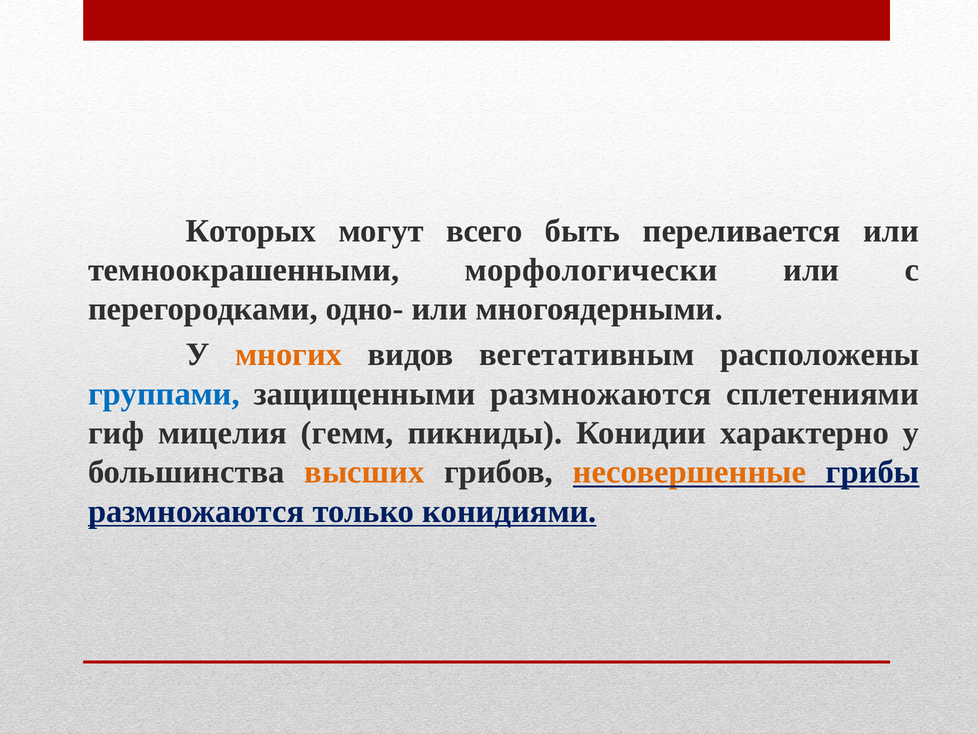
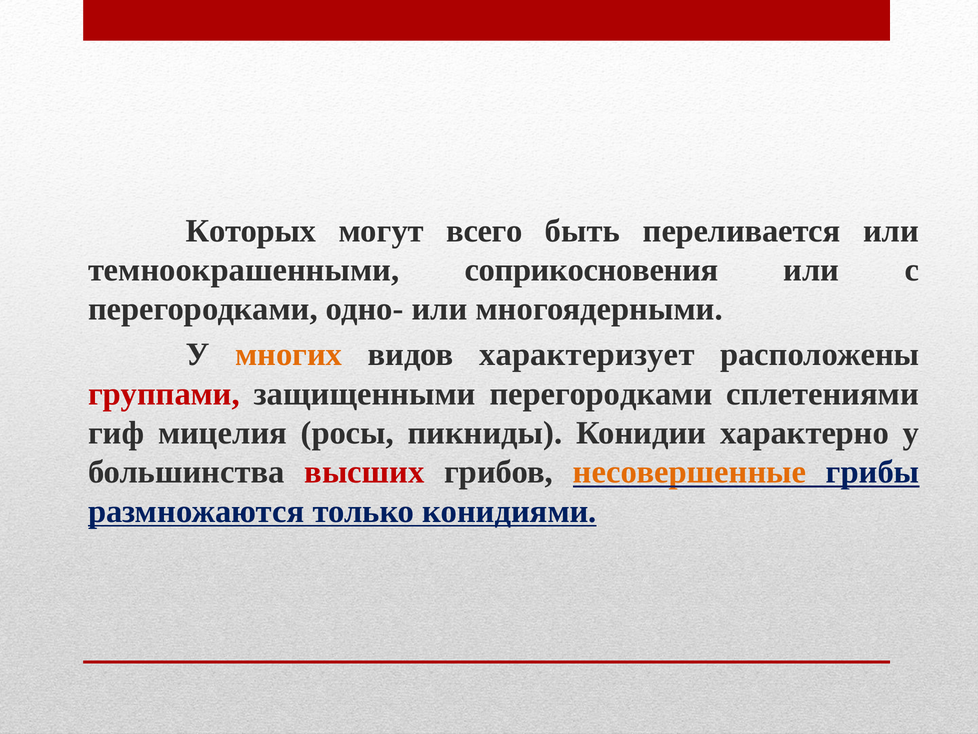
морфологически: морфологически -> соприкосновения
вегетативным: вегетативным -> характеризует
группами colour: blue -> red
защищенными размножаются: размножаются -> перегородками
гемм: гемм -> росы
высших colour: orange -> red
